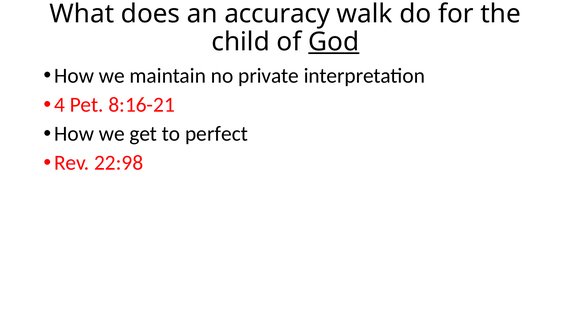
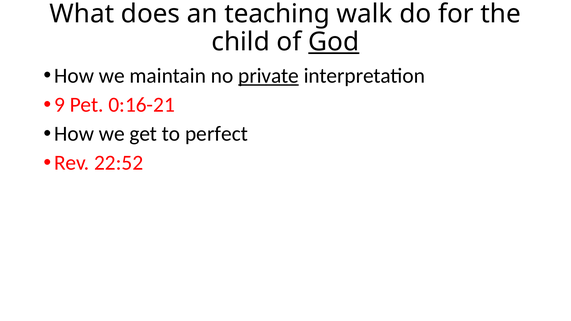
accuracy: accuracy -> teaching
private underline: none -> present
4: 4 -> 9
8:16-21: 8:16-21 -> 0:16-21
22:98: 22:98 -> 22:52
